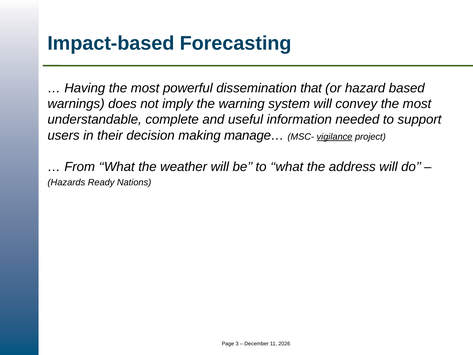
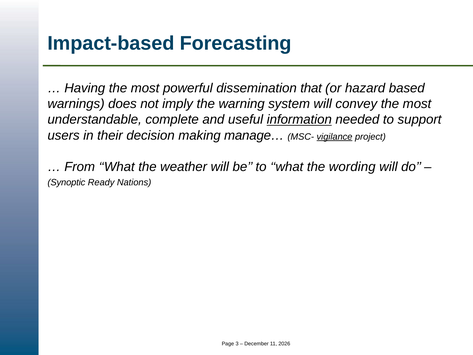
information underline: none -> present
address: address -> wording
Hazards: Hazards -> Synoptic
